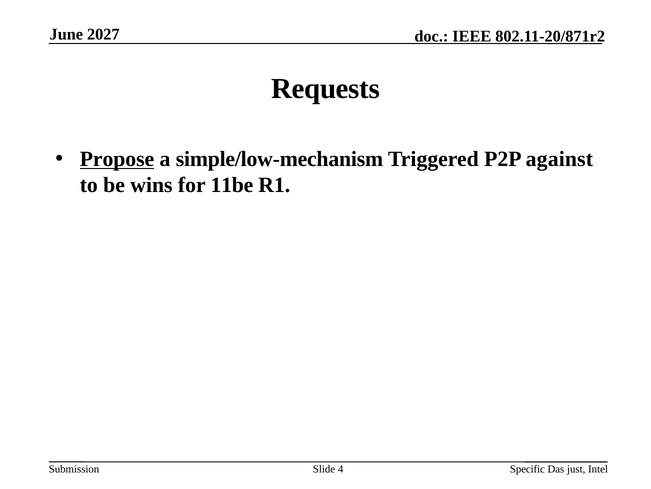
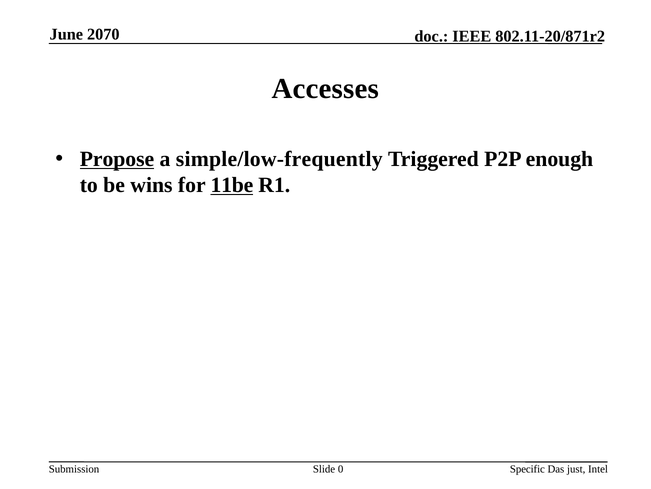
2027: 2027 -> 2070
Requests: Requests -> Accesses
simple/low-mechanism: simple/low-mechanism -> simple/low-frequently
against: against -> enough
11be underline: none -> present
4: 4 -> 0
